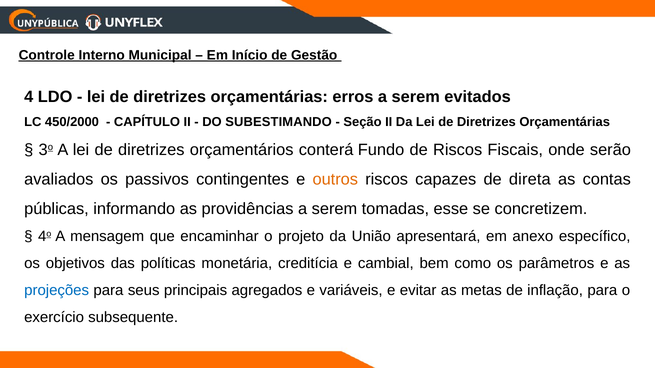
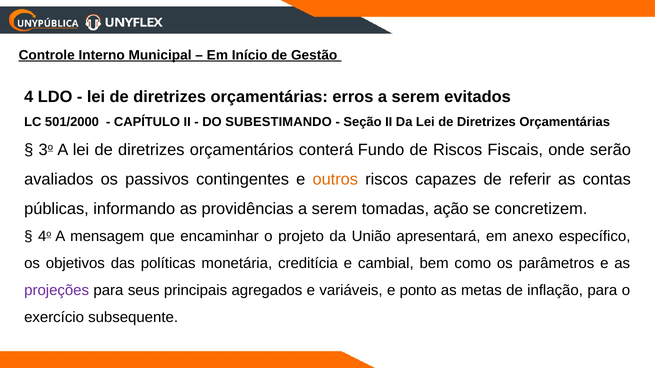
450/2000: 450/2000 -> 501/2000
direta: direta -> referir
esse: esse -> ação
projeções colour: blue -> purple
evitar: evitar -> ponto
